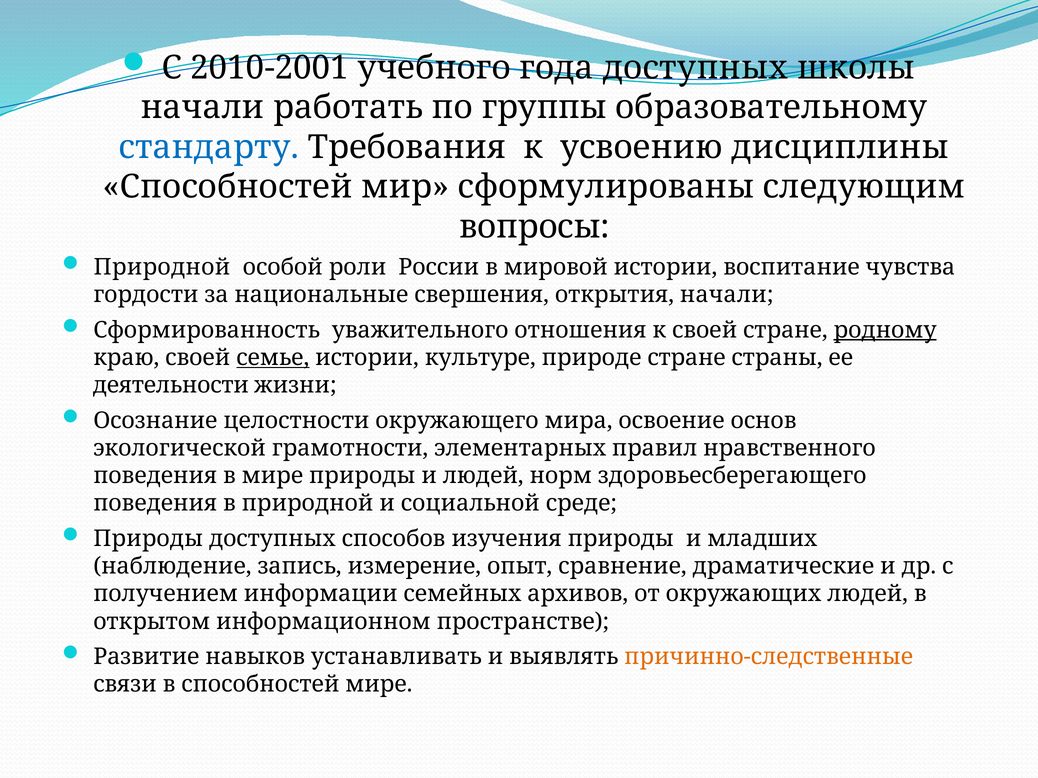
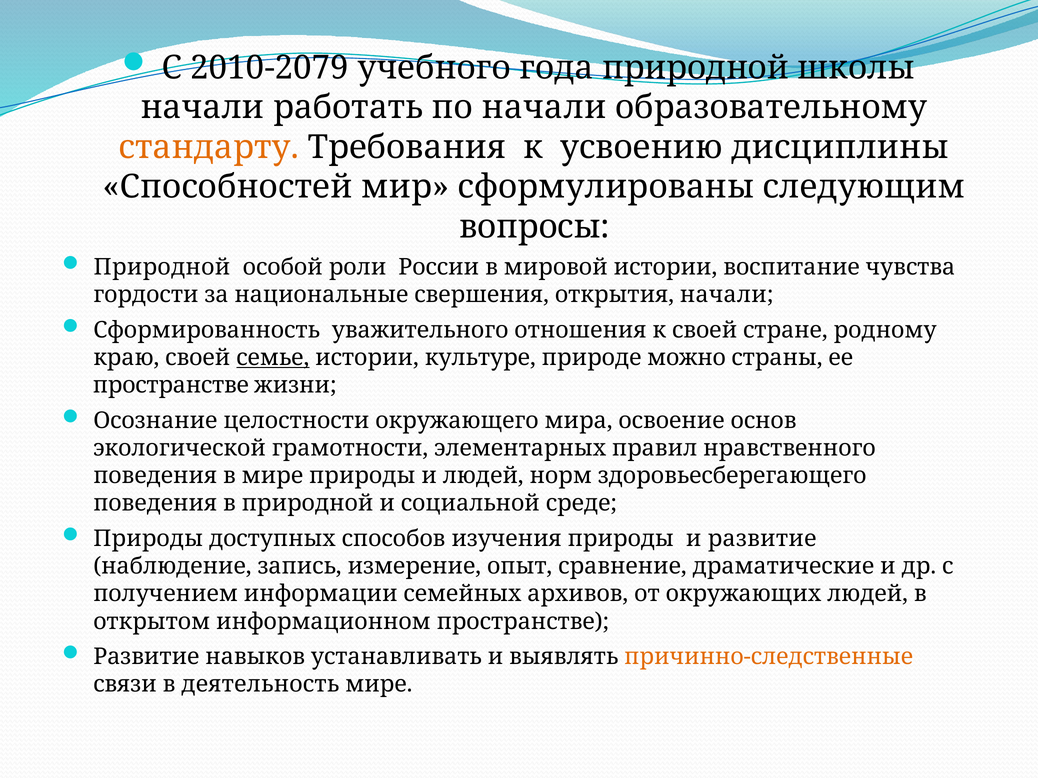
2010-2001: 2010-2001 -> 2010-2079
года доступных: доступных -> природной
по группы: группы -> начали
стандарту colour: blue -> orange
родному underline: present -> none
природе стране: стране -> можно
деятельности at (171, 386): деятельности -> пространстве
и младших: младших -> развитие
в способностей: способностей -> деятельность
